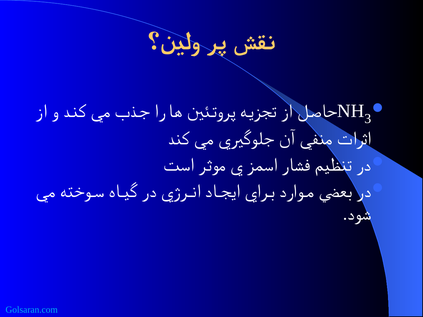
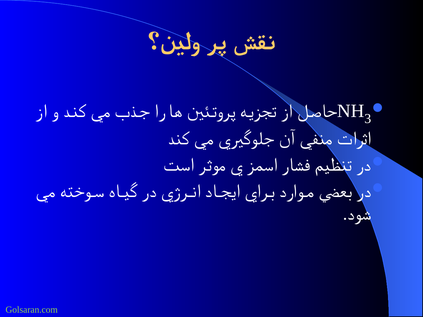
Golsaran.com colour: light blue -> light green
